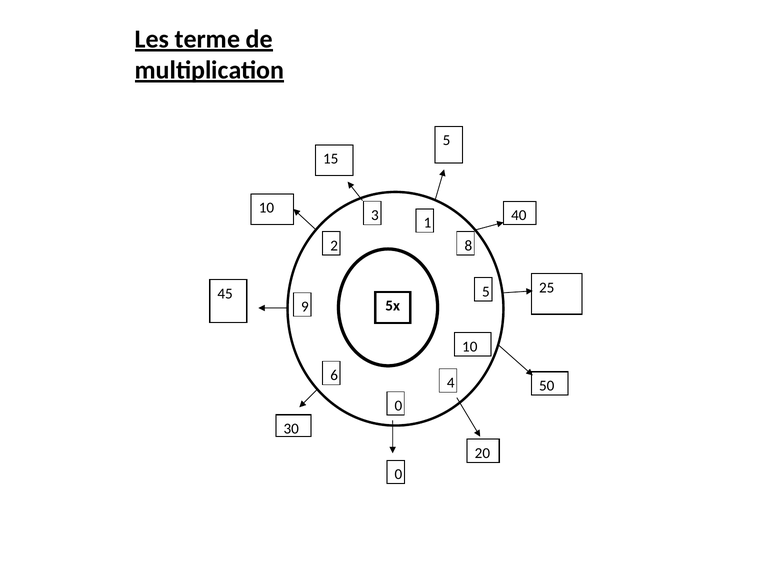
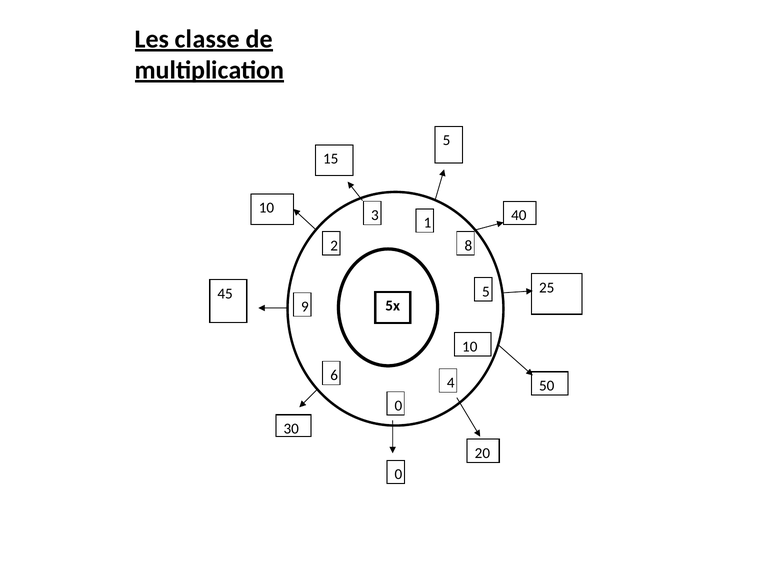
terme: terme -> classe
